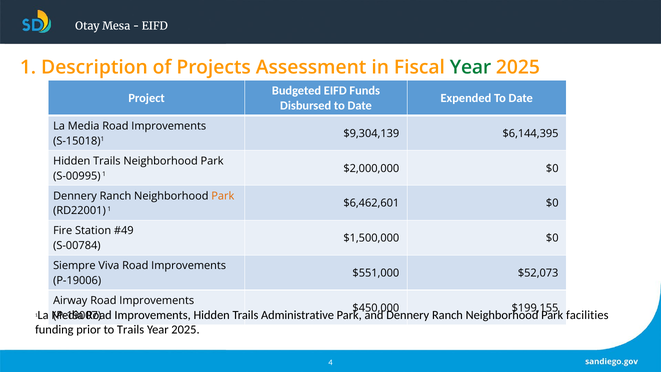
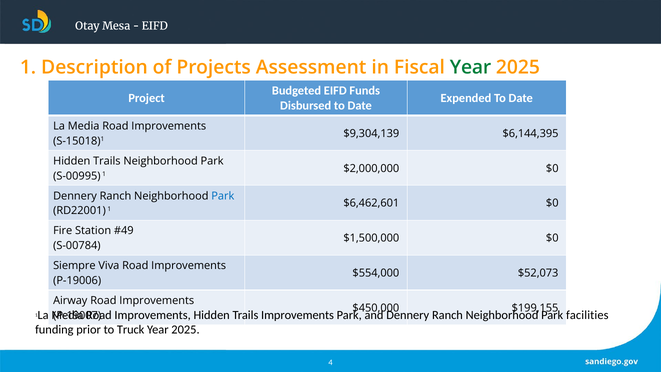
Park at (223, 196) colour: orange -> blue
$551,000: $551,000 -> $554,000
Trails Administrative: Administrative -> Improvements
to Trails: Trails -> Truck
